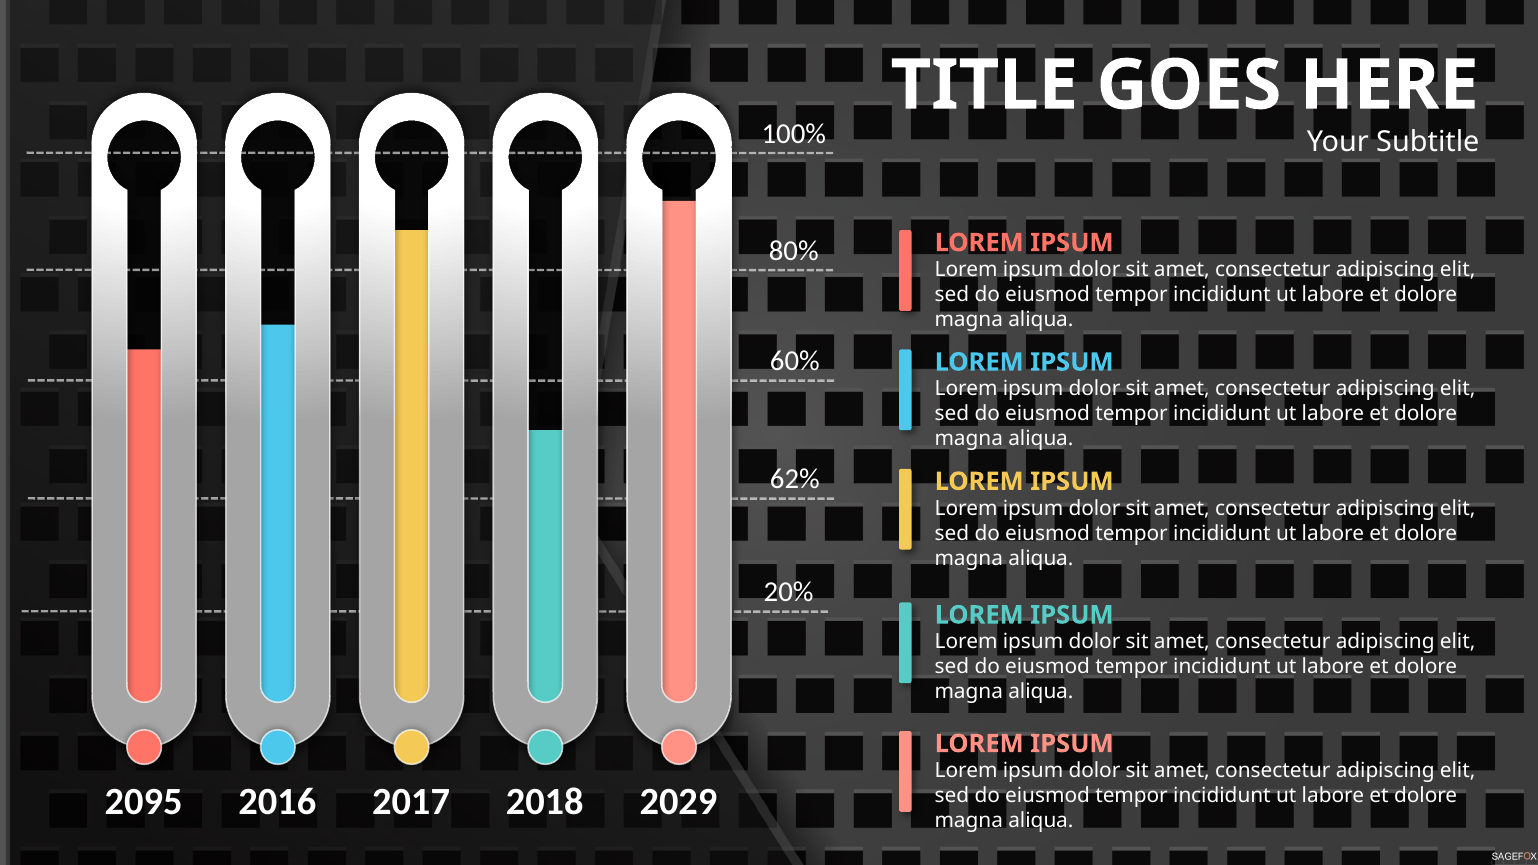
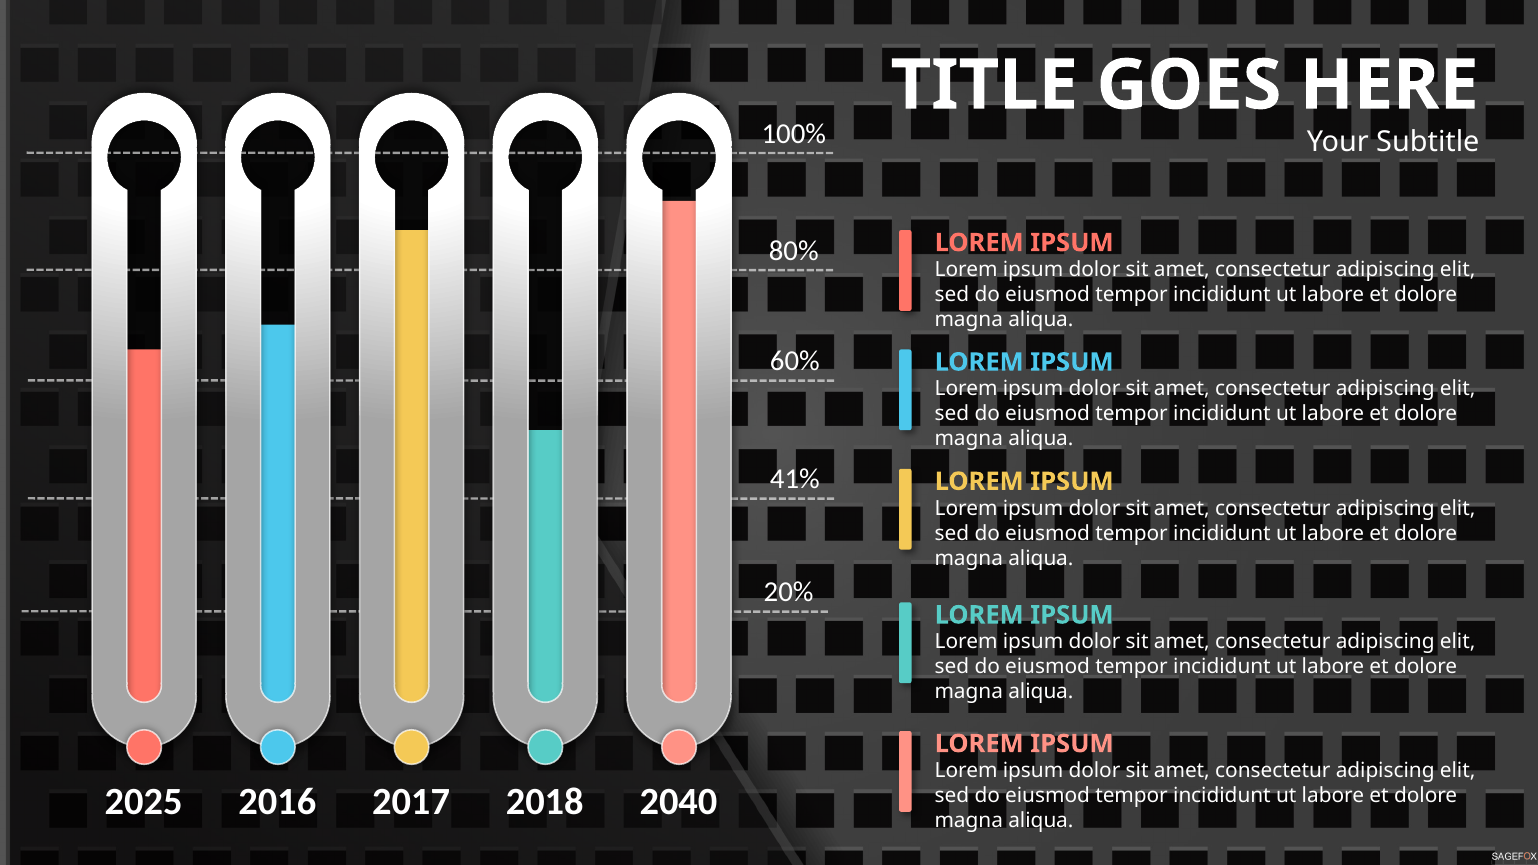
62%: 62% -> 41%
2095: 2095 -> 2025
2029: 2029 -> 2040
